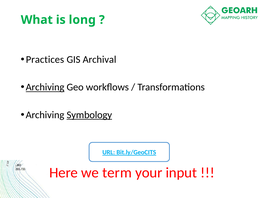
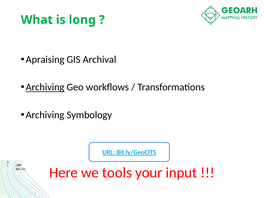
Practices: Practices -> Apraising
Symbology underline: present -> none
term: term -> tools
